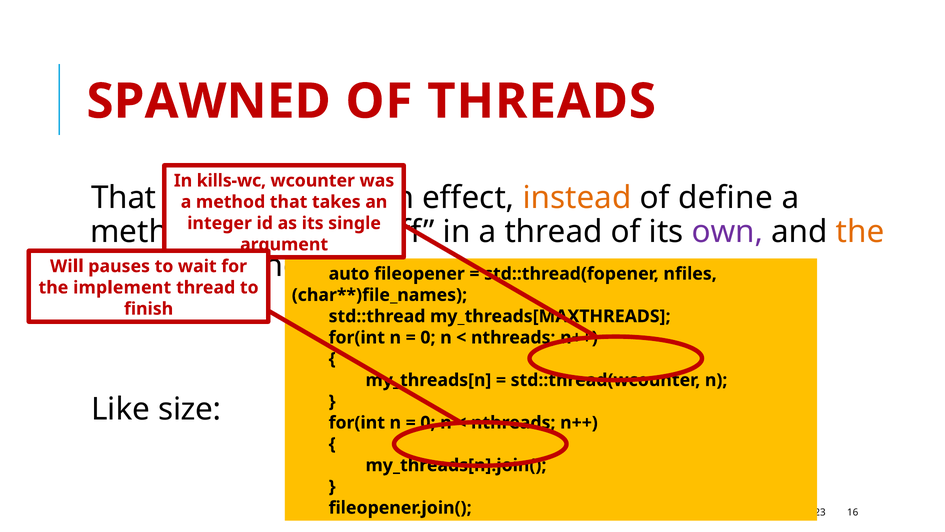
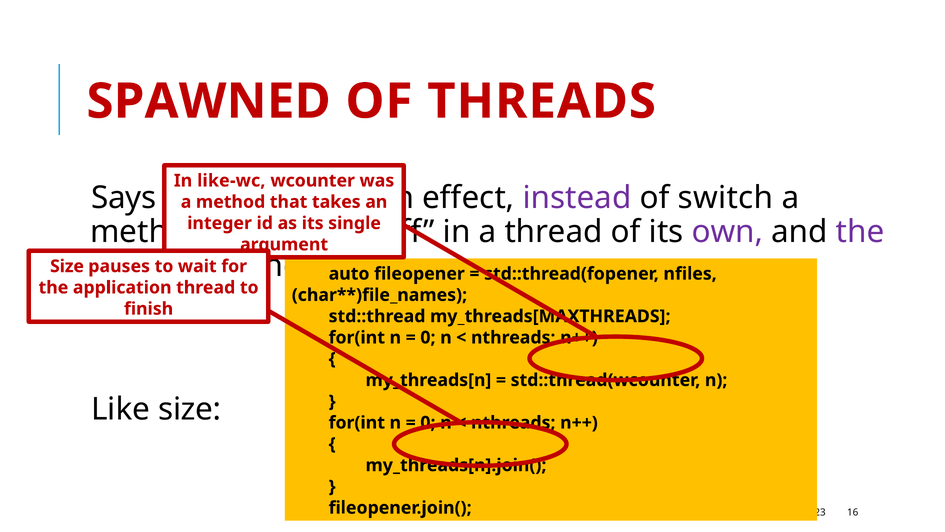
kills-wc: kills-wc -> like-wc
That at (124, 198): That -> Says
instead colour: orange -> purple
define: define -> switch
the at (860, 232) colour: orange -> purple
Will at (67, 266): Will -> Size
implement: implement -> application
